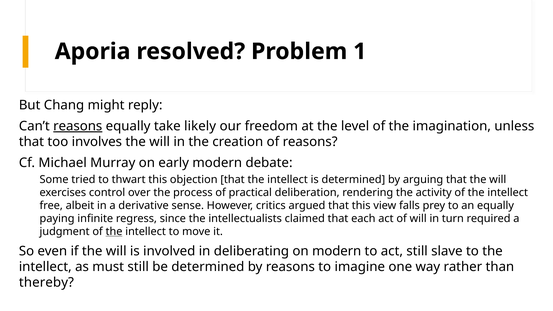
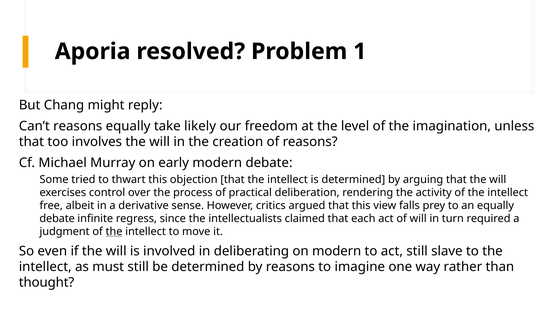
reasons at (78, 126) underline: present -> none
paying at (57, 219): paying -> debate
thereby: thereby -> thought
